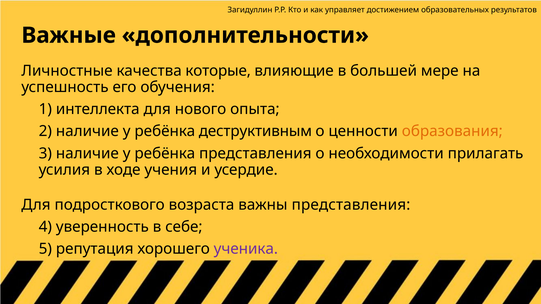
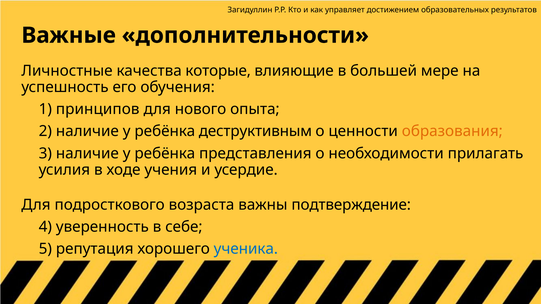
интеллекта: интеллекта -> принципов
важны представления: представления -> подтверждение
ученика colour: purple -> blue
